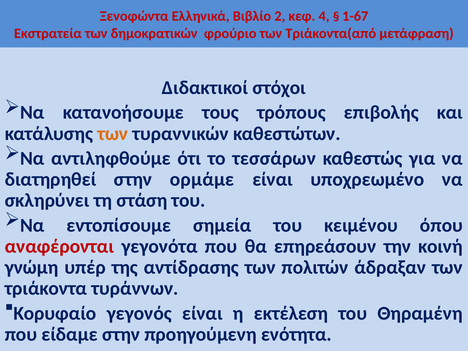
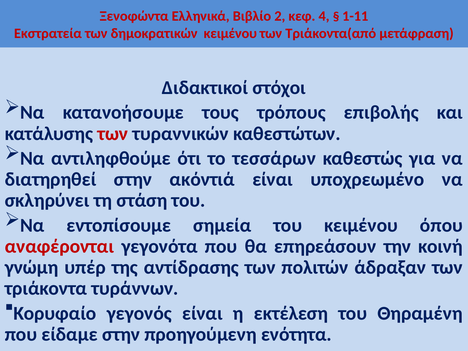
1-67: 1-67 -> 1-11
δημοκρατικών φρούριο: φρούριο -> κειμένου
των at (113, 134) colour: orange -> red
ορμάμε: ορμάμε -> ακόντιά
